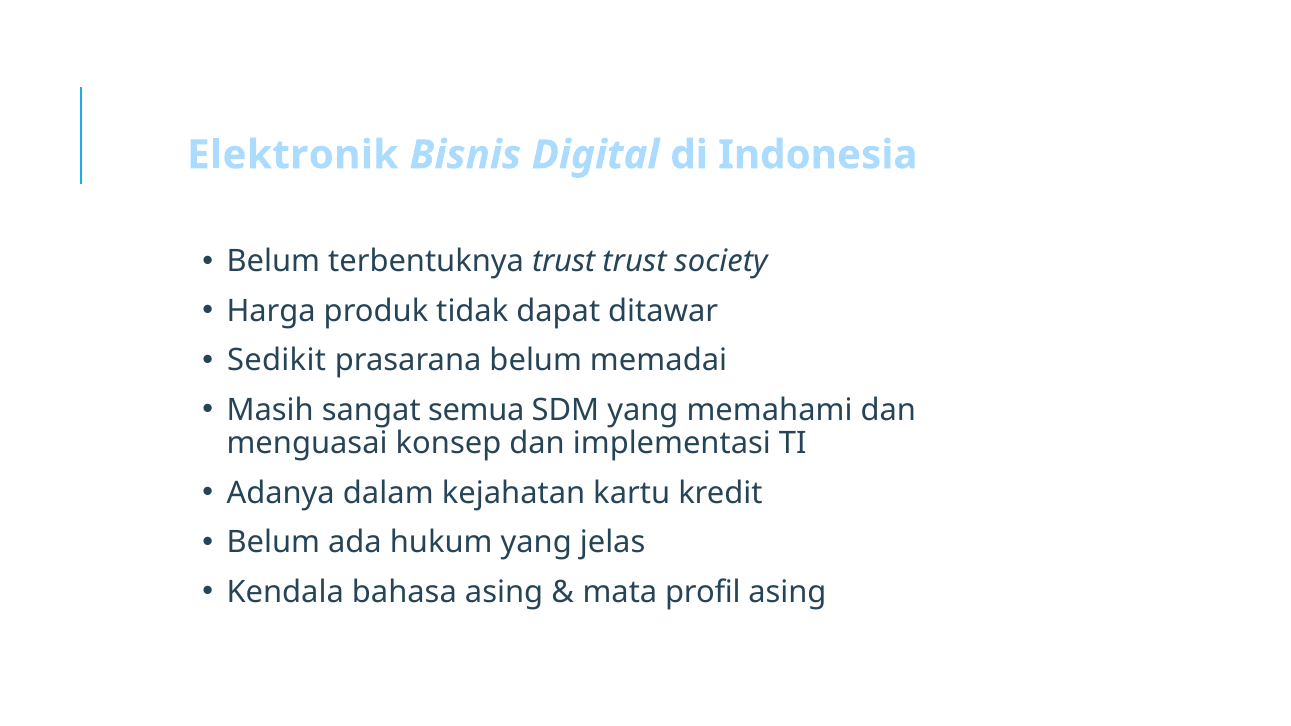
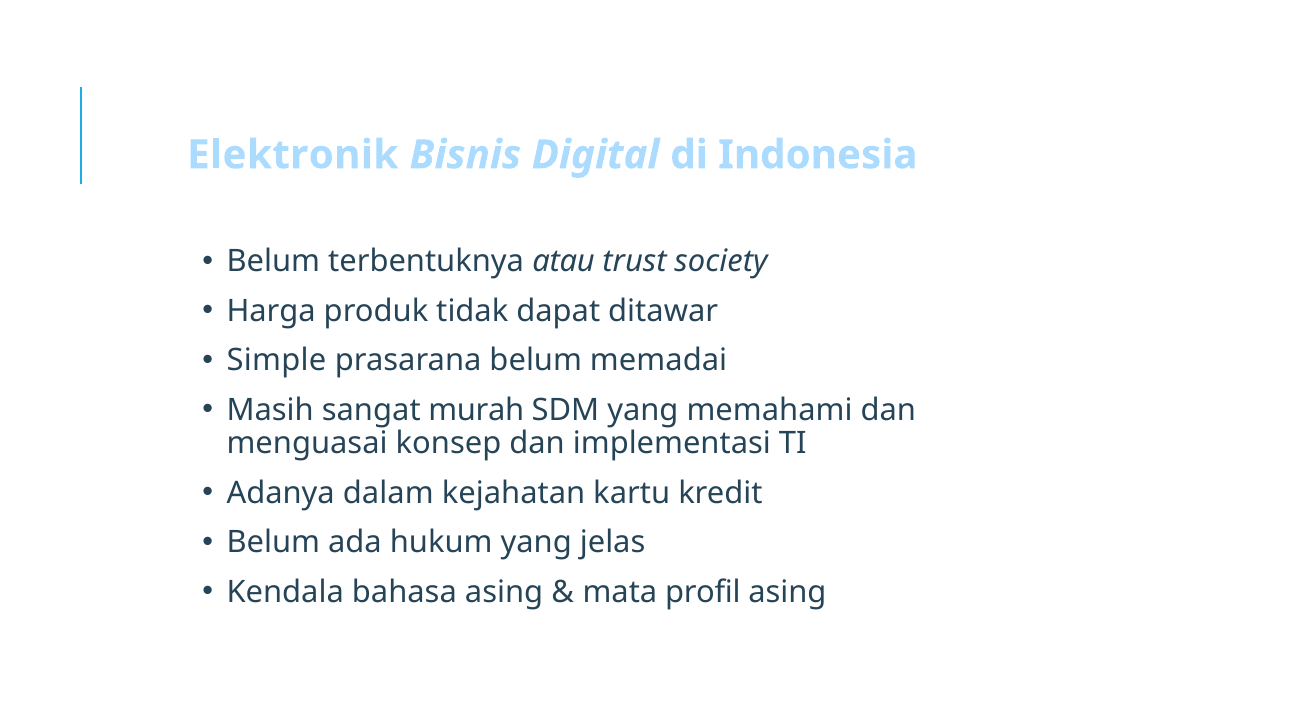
terbentuknya trust: trust -> atau
Sedikit: Sedikit -> Simple
semua: semua -> murah
